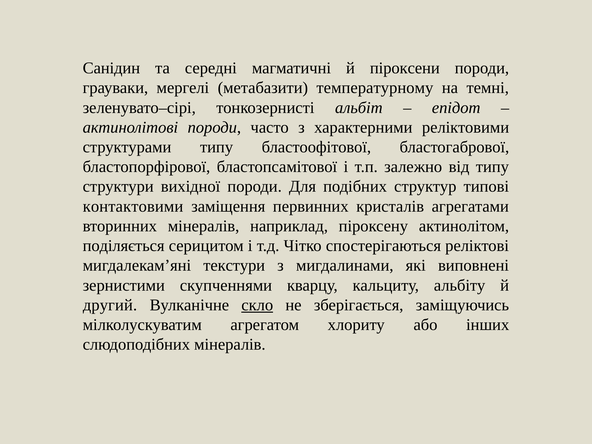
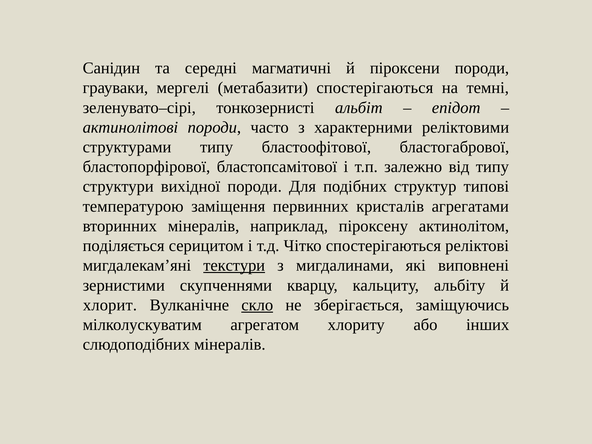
метабазити температурному: температурному -> спостерігаються
контактовими: контактовими -> температурою
текстури underline: none -> present
другий: другий -> хлорит
